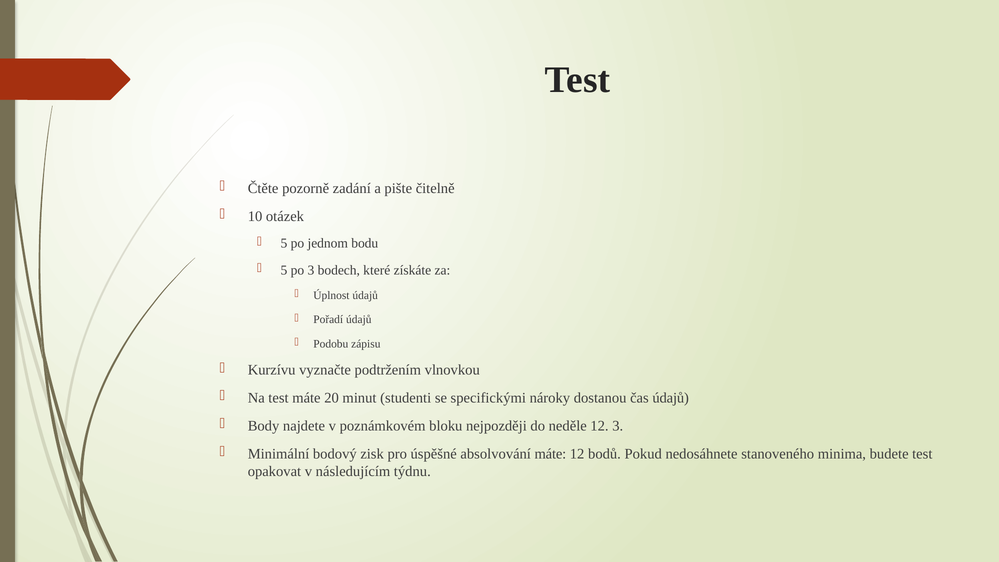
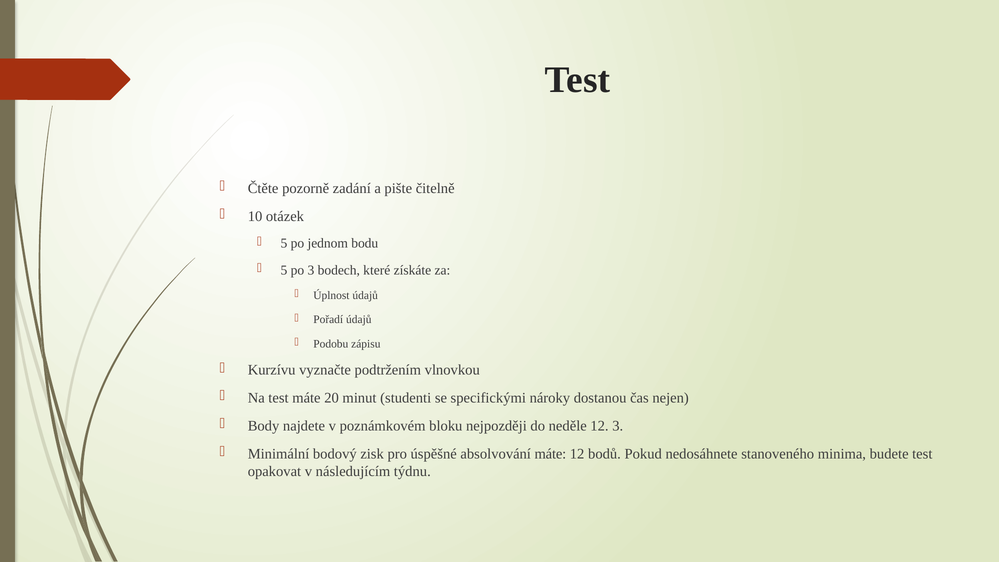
čas údajů: údajů -> nejen
